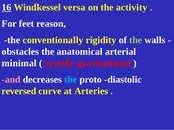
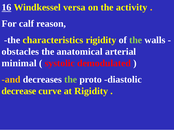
feet: feet -> calf
conventionally: conventionally -> characteristics
gravitational: gravitational -> demodulated
and colour: pink -> yellow
the at (71, 80) colour: light blue -> light green
reversed: reversed -> decrease
at Arteries: Arteries -> Rigidity
